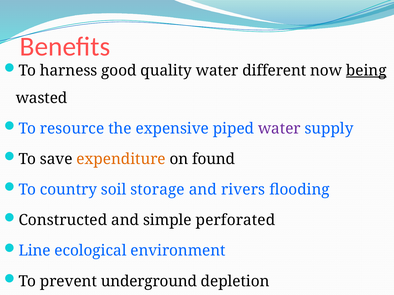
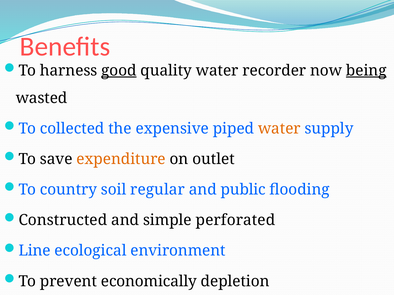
good underline: none -> present
different: different -> recorder
resource: resource -> collected
water at (279, 129) colour: purple -> orange
found: found -> outlet
storage: storage -> regular
rivers: rivers -> public
underground: underground -> economically
